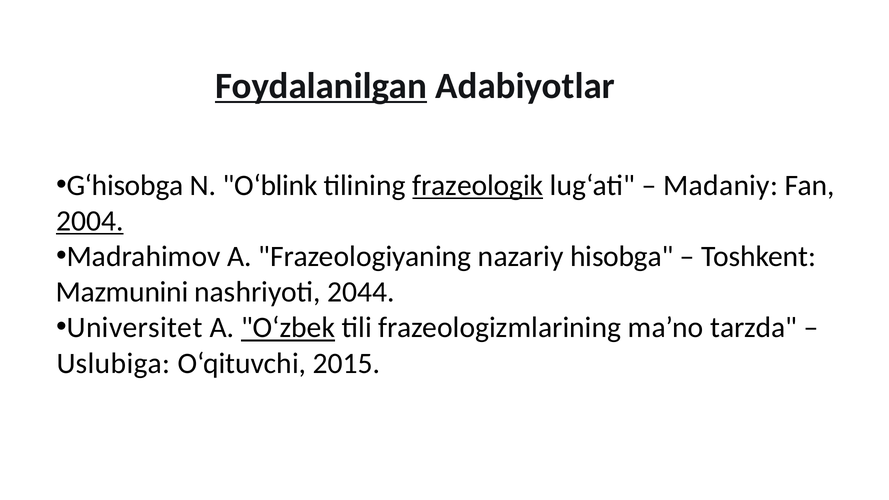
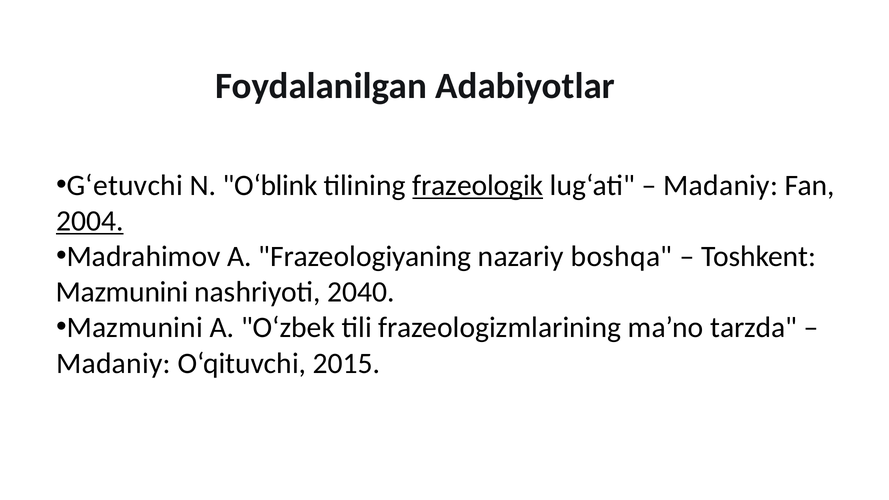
Foydalanilgan underline: present -> none
G‘hisobga: G‘hisobga -> G‘etuvchi
hisobga: hisobga -> boshqa
2044: 2044 -> 2040
Universitet at (135, 328): Universitet -> Mazmunini
O‘zbek underline: present -> none
Uslubiga at (113, 363): Uslubiga -> Madaniy
